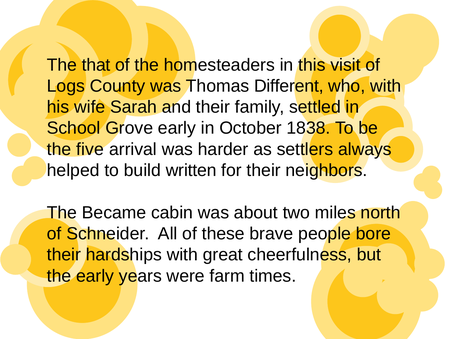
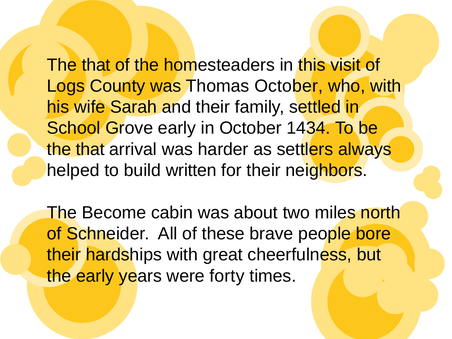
Thomas Different: Different -> October
1838: 1838 -> 1434
five at (90, 149): five -> that
Became: Became -> Become
farm: farm -> forty
